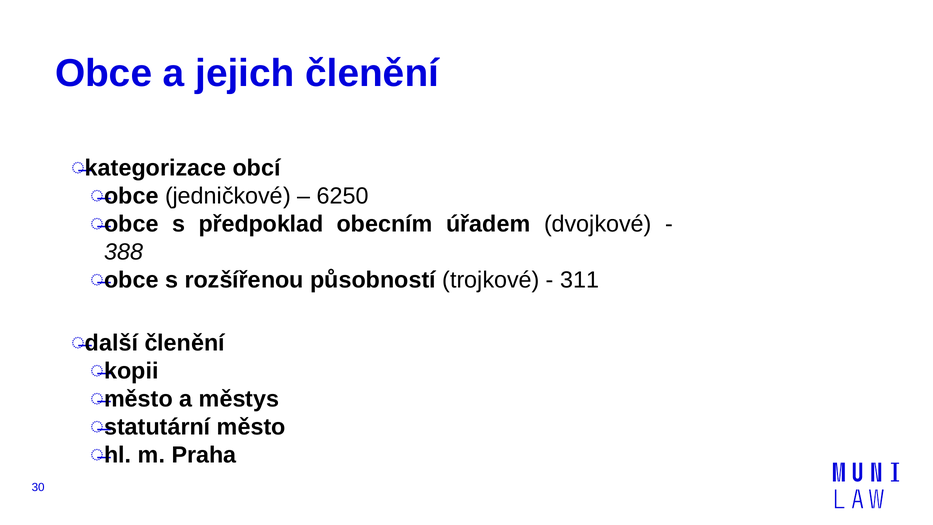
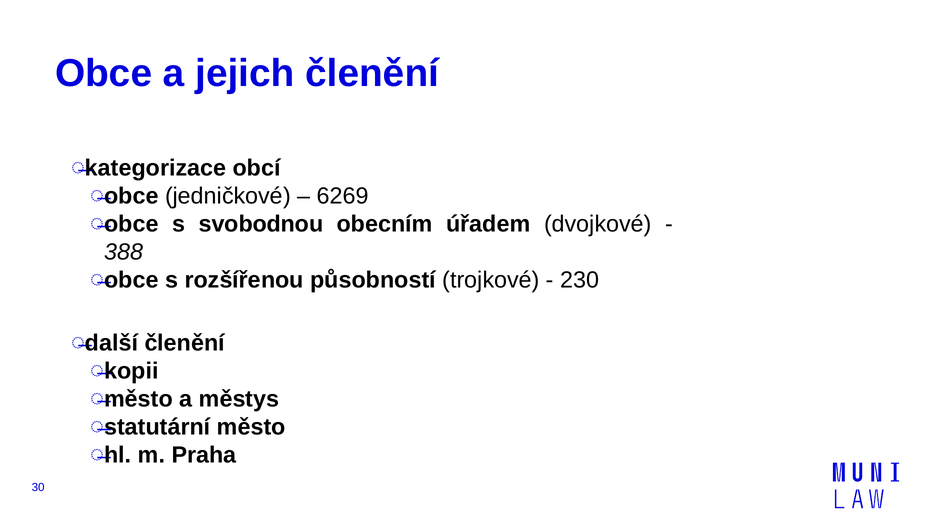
6250: 6250 -> 6269
předpoklad: předpoklad -> svobodnou
311: 311 -> 230
